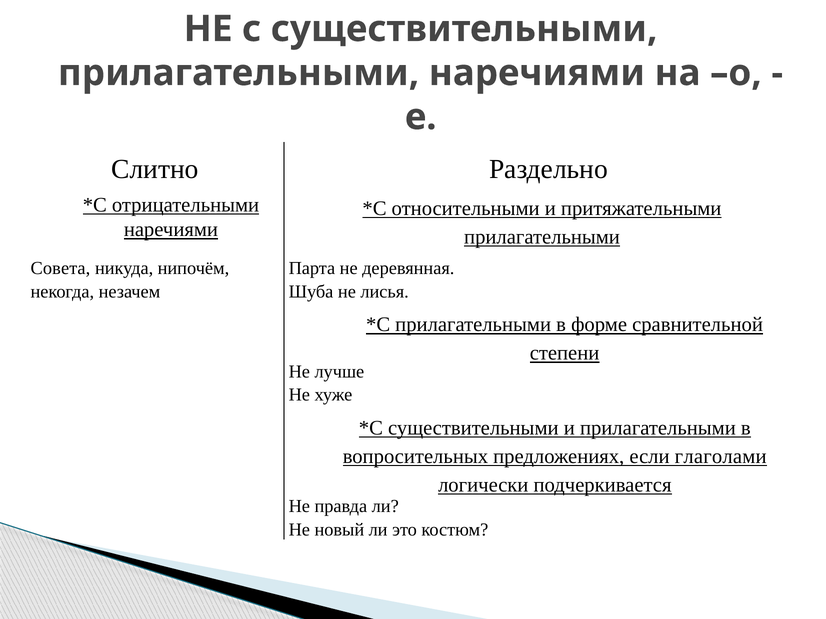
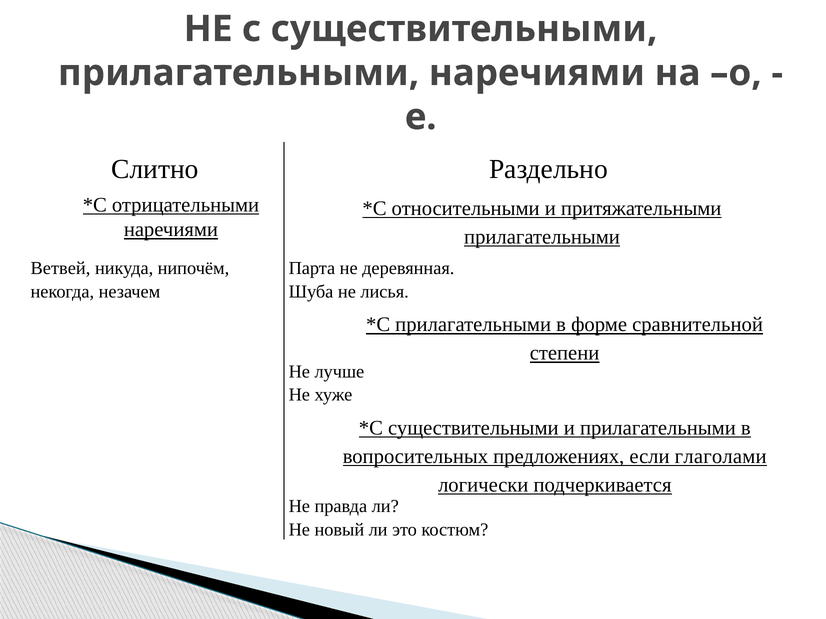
Совета: Совета -> Ветвей
